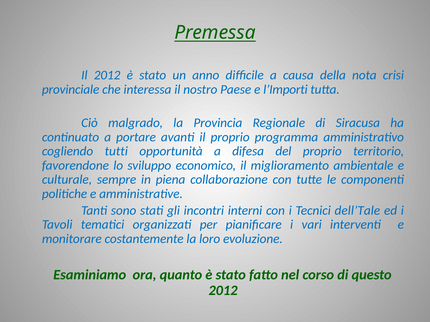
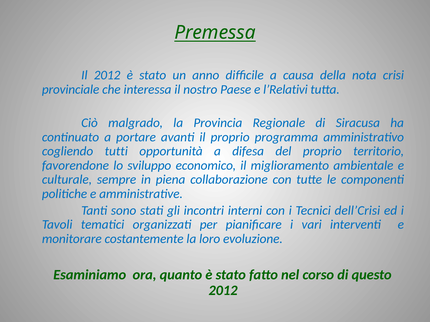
l’Importi: l’Importi -> l’Relativi
dell’Tale: dell’Tale -> dell’Crisi
